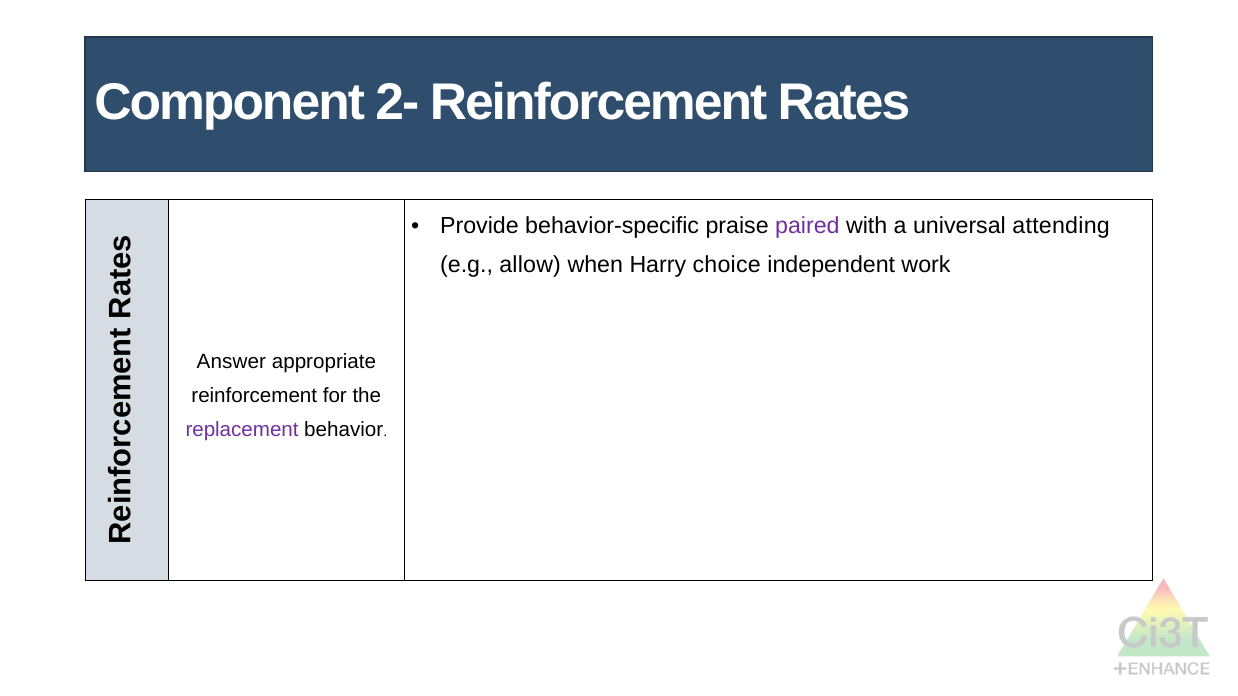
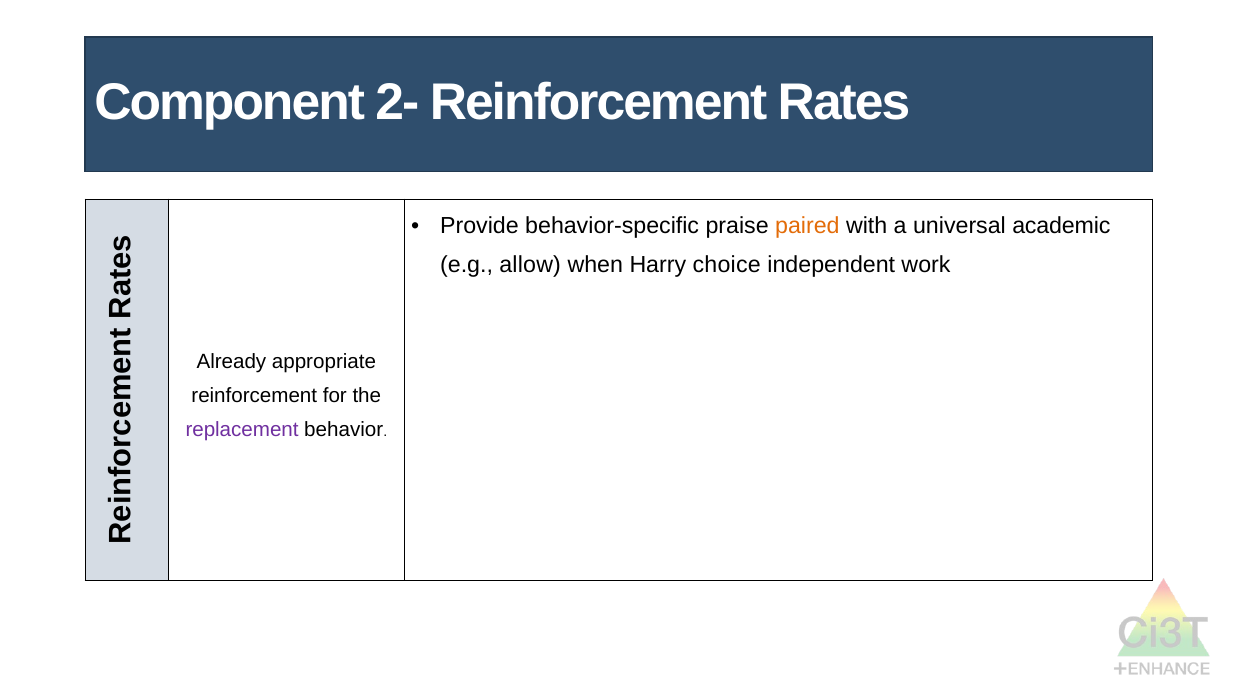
paired colour: purple -> orange
attending: attending -> academic
Answer: Answer -> Already
